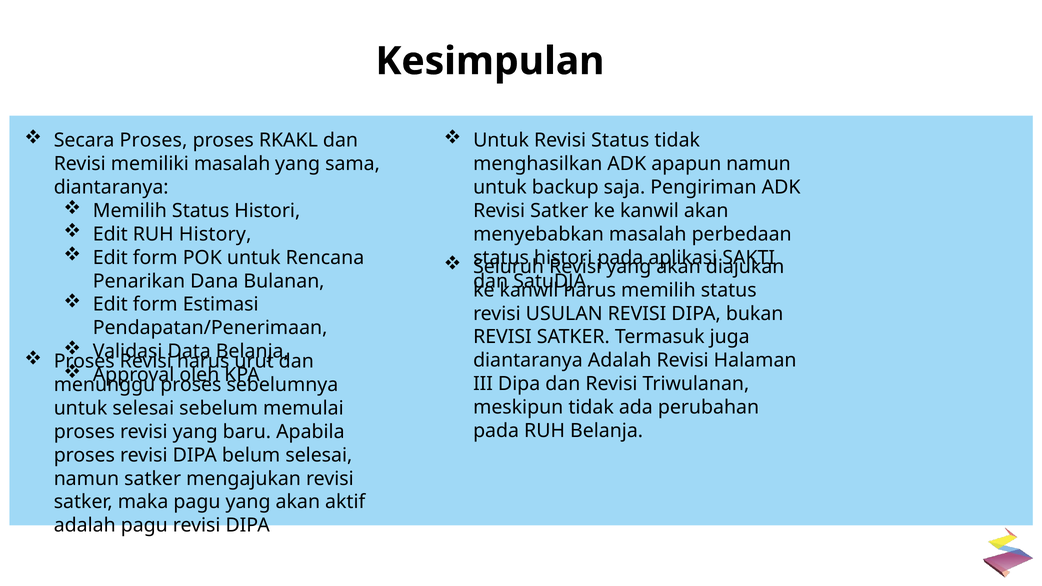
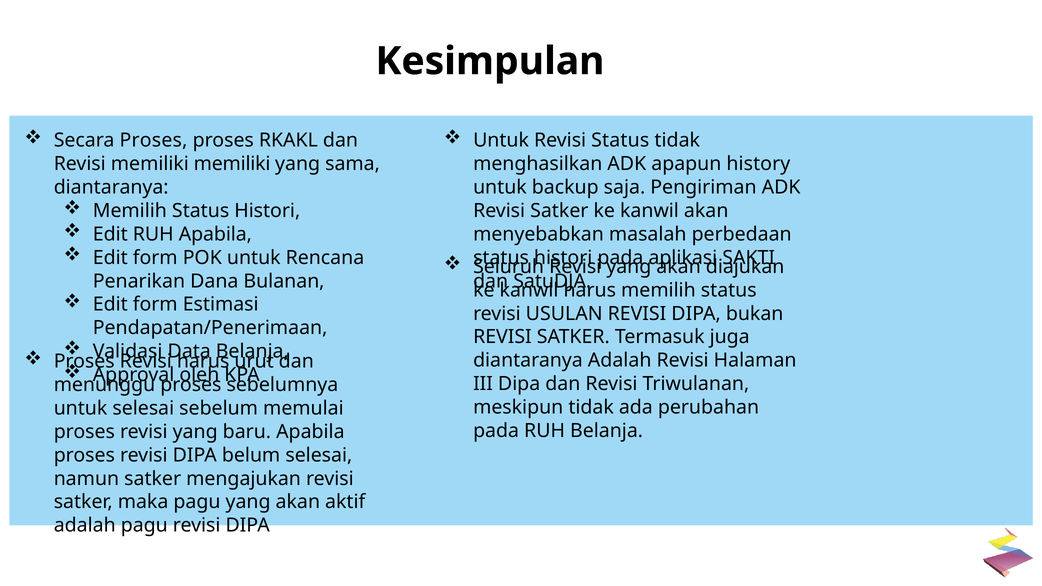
memiliki masalah: masalah -> memiliki
apapun namun: namun -> history
RUH History: History -> Apabila
